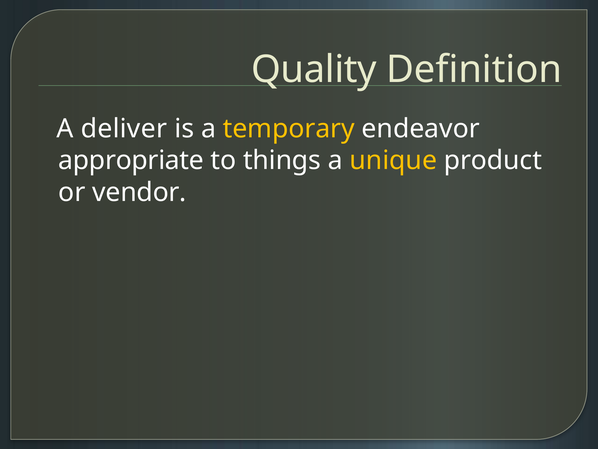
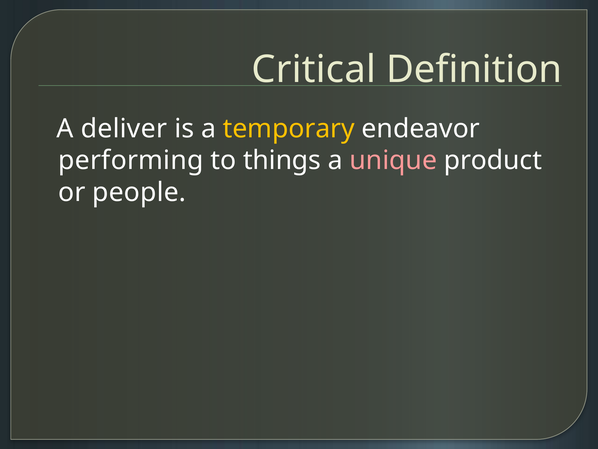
Quality: Quality -> Critical
appropriate: appropriate -> performing
unique colour: yellow -> pink
vendor: vendor -> people
